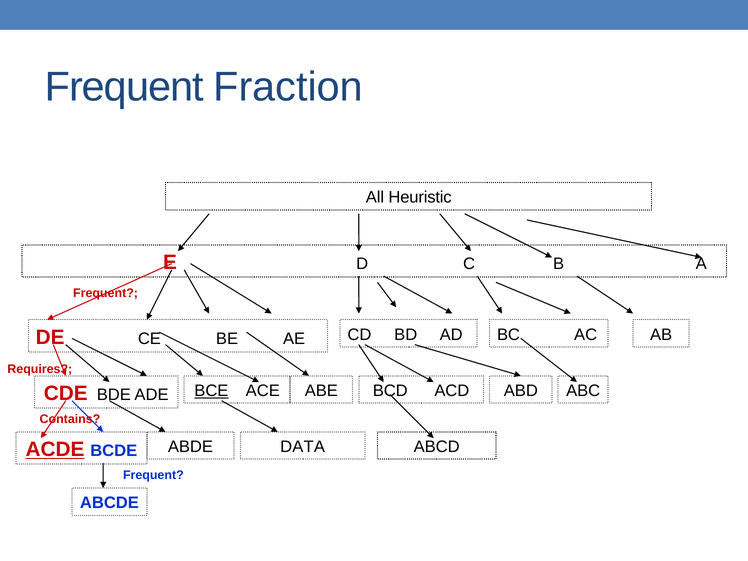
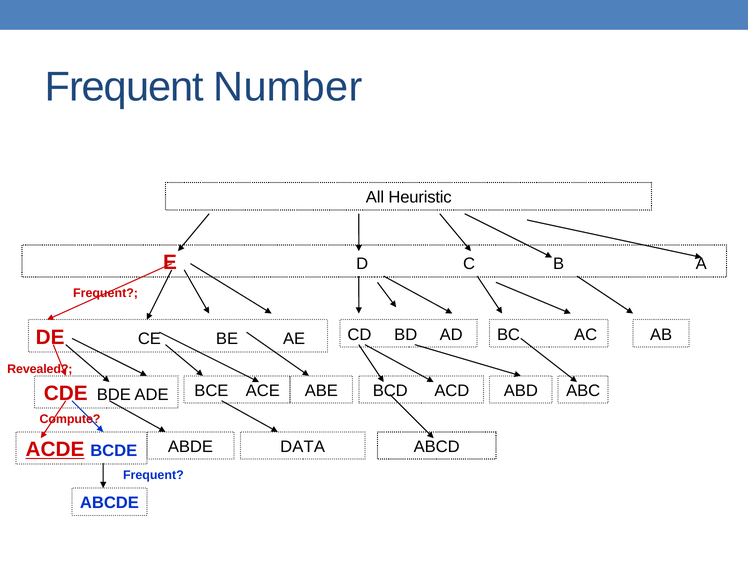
Fraction: Fraction -> Number
Requires: Requires -> Revealed
BCE underline: present -> none
Contains: Contains -> Compute
